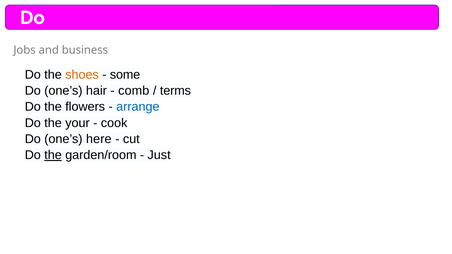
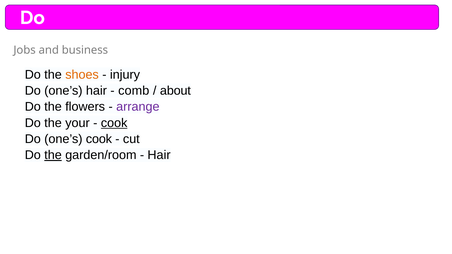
some: some -> injury
terms: terms -> about
arrange colour: blue -> purple
cook at (114, 123) underline: none -> present
one’s here: here -> cook
Just at (159, 155): Just -> Hair
